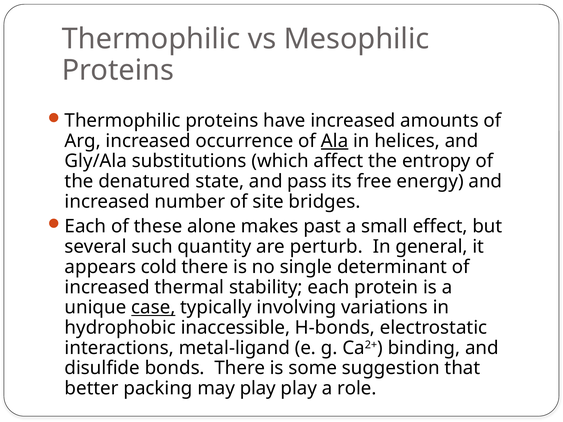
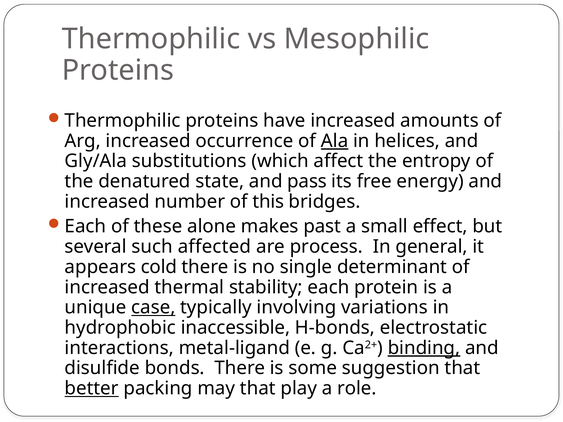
site: site -> this
quantity: quantity -> affected
perturb: perturb -> process
binding underline: none -> present
better underline: none -> present
may play: play -> that
